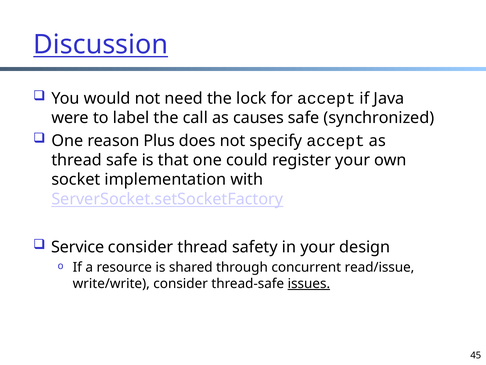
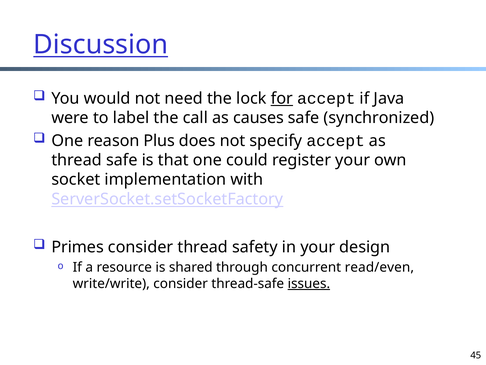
for underline: none -> present
Service: Service -> Primes
read/issue: read/issue -> read/even
